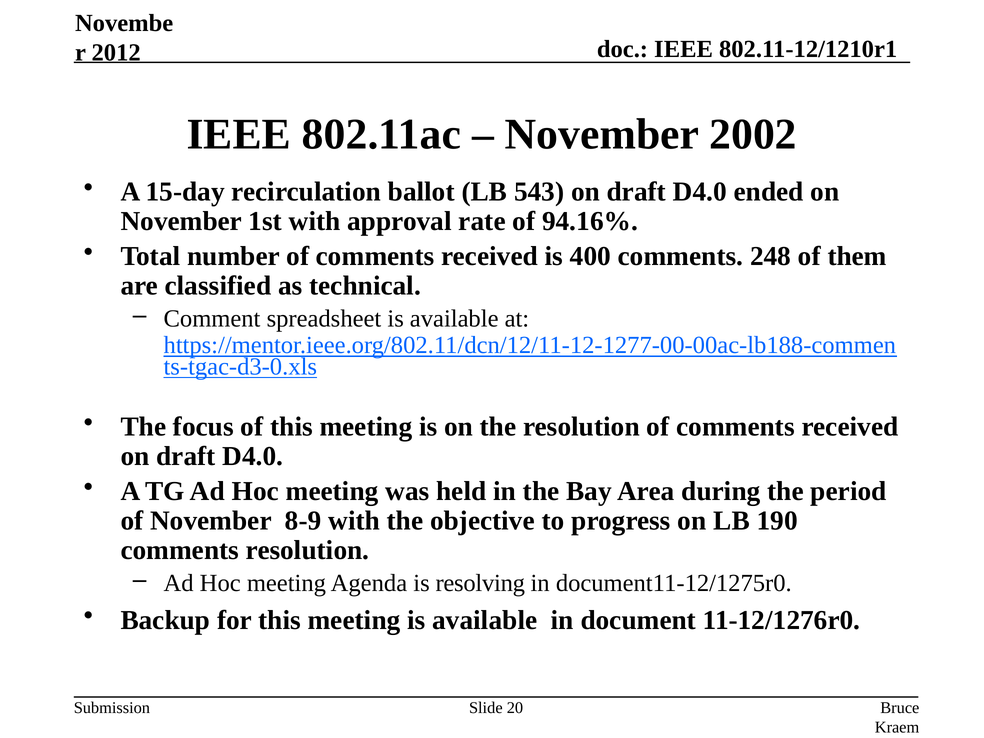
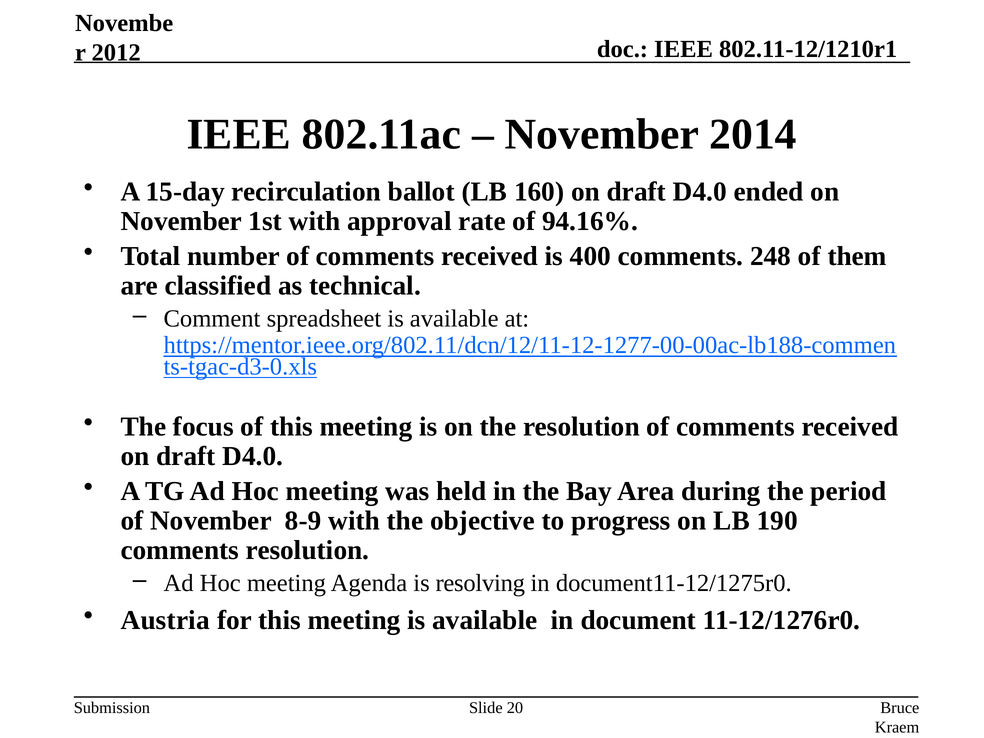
2002: 2002 -> 2014
543: 543 -> 160
Backup: Backup -> Austria
